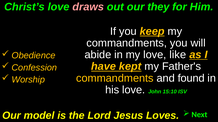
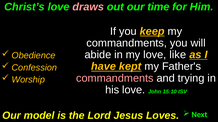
they: they -> time
commandments at (115, 79) colour: yellow -> pink
found: found -> trying
